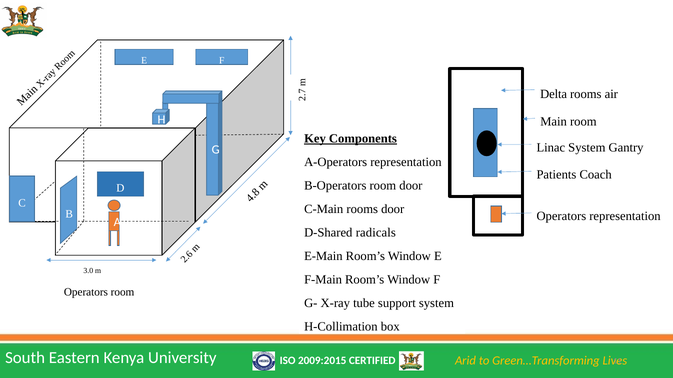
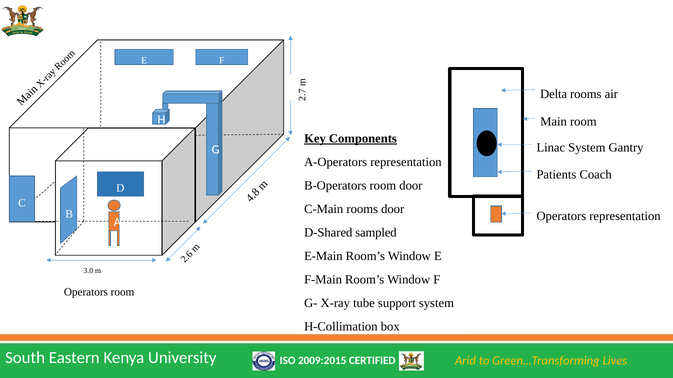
radicals: radicals -> sampled
